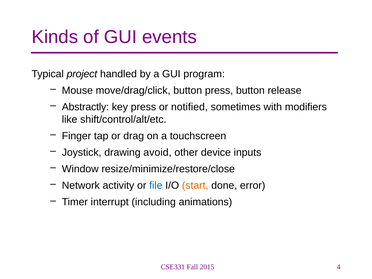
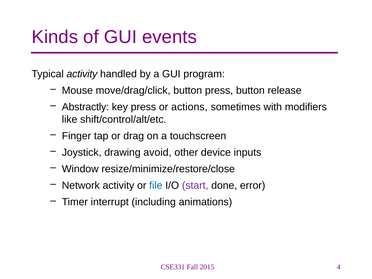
Typical project: project -> activity
notified: notified -> actions
start colour: orange -> purple
